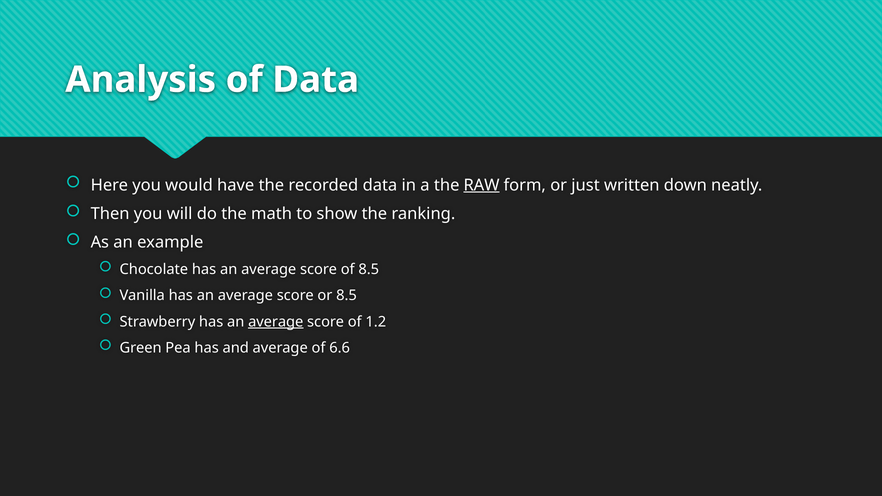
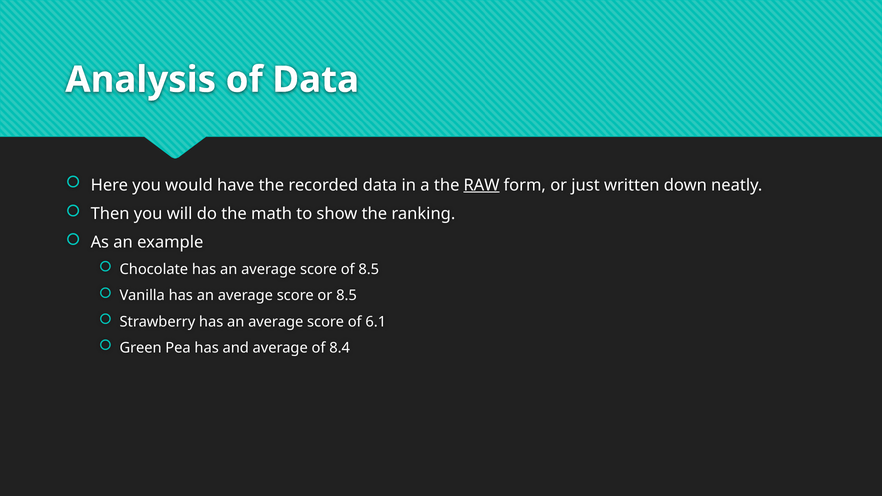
average at (276, 322) underline: present -> none
1.2: 1.2 -> 6.1
6.6: 6.6 -> 8.4
